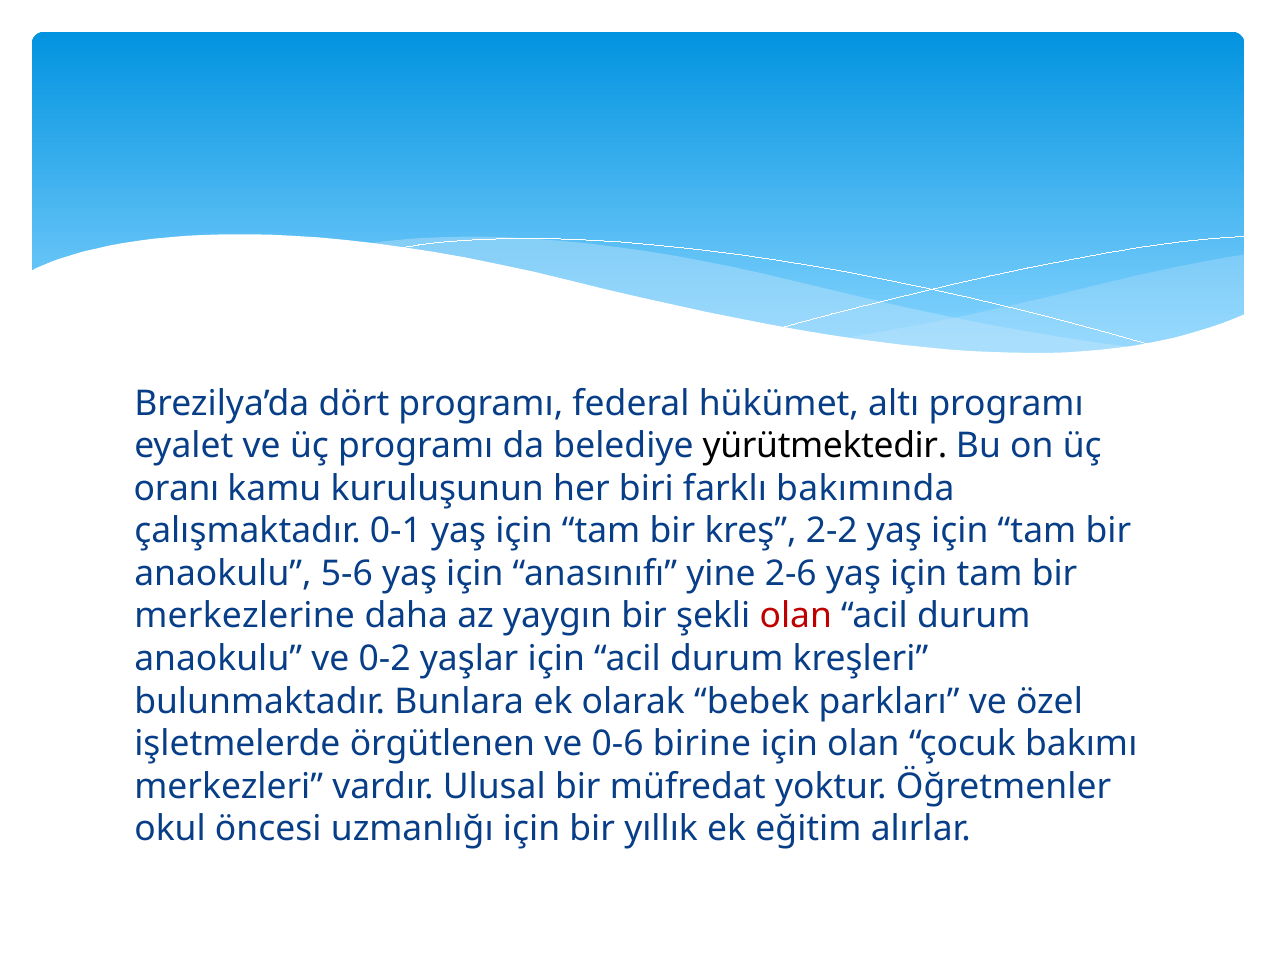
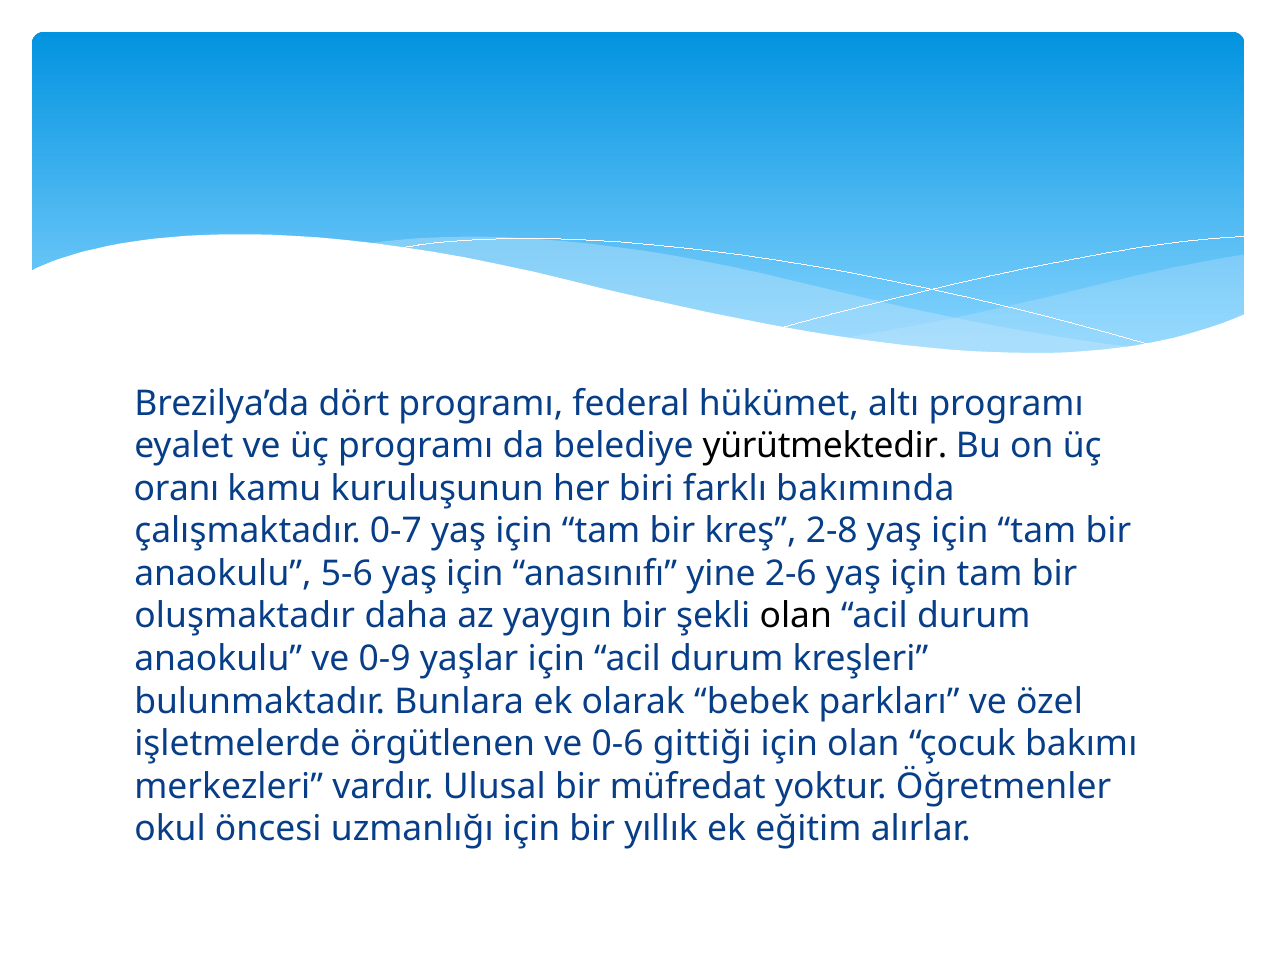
0-1: 0-1 -> 0-7
2-2: 2-2 -> 2-8
merkezlerine: merkezlerine -> oluşmaktadır
olan at (796, 616) colour: red -> black
0-2: 0-2 -> 0-9
birine: birine -> gittiği
